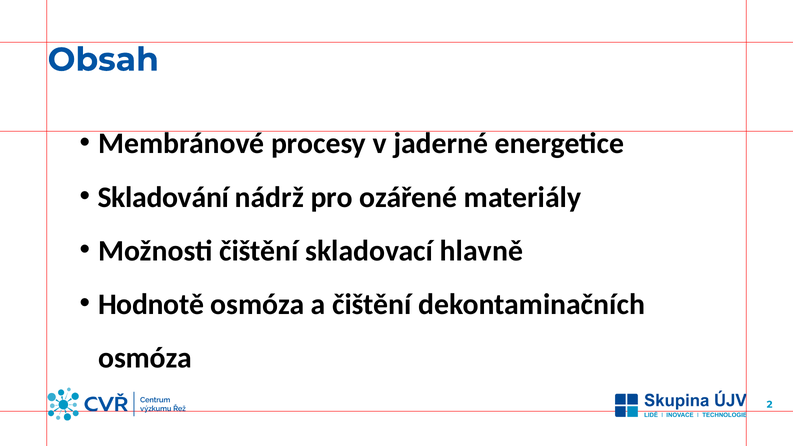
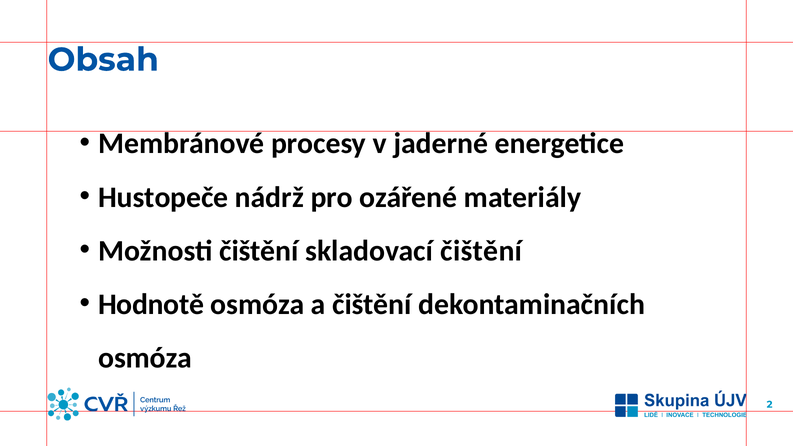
Skladování: Skladování -> Hustopeče
skladovací hlavně: hlavně -> čištění
